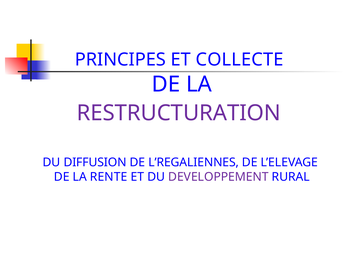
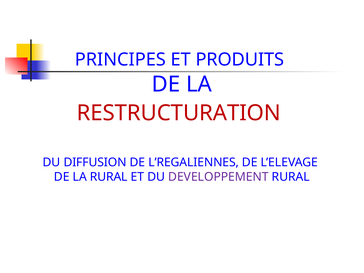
COLLECTE: COLLECTE -> PRODUITS
RESTRUCTURATION colour: purple -> red
LA RENTE: RENTE -> RURAL
